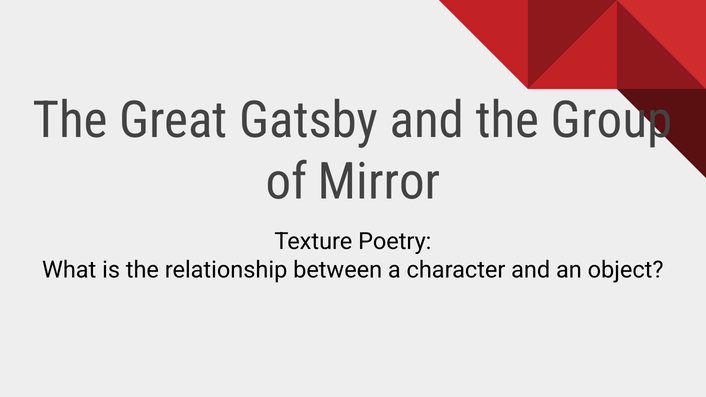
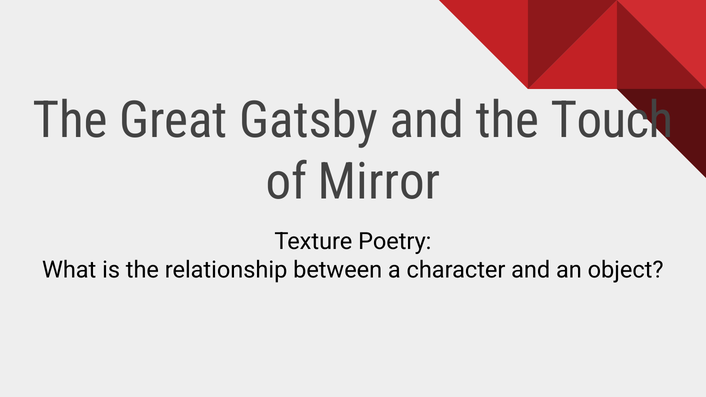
Group: Group -> Touch
